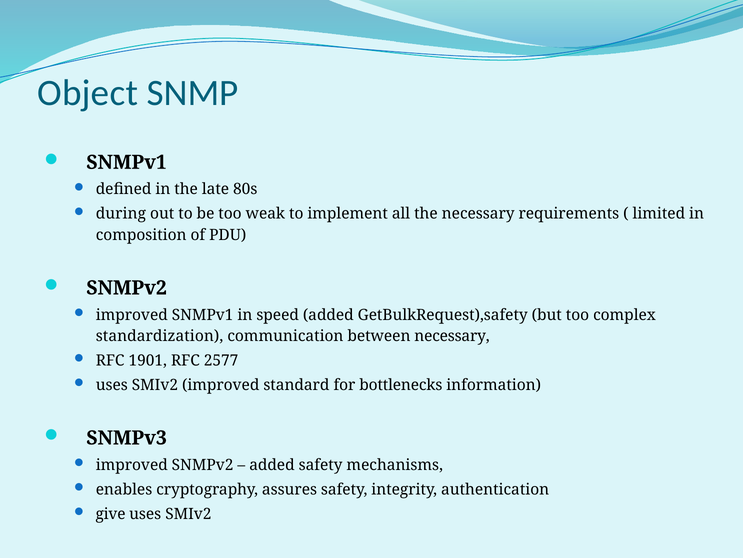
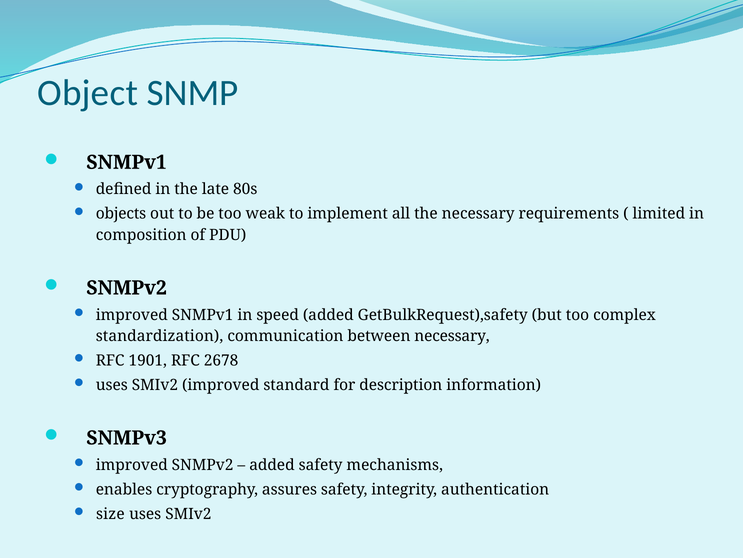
during: during -> objects
2577: 2577 -> 2678
bottlenecks: bottlenecks -> description
give: give -> size
